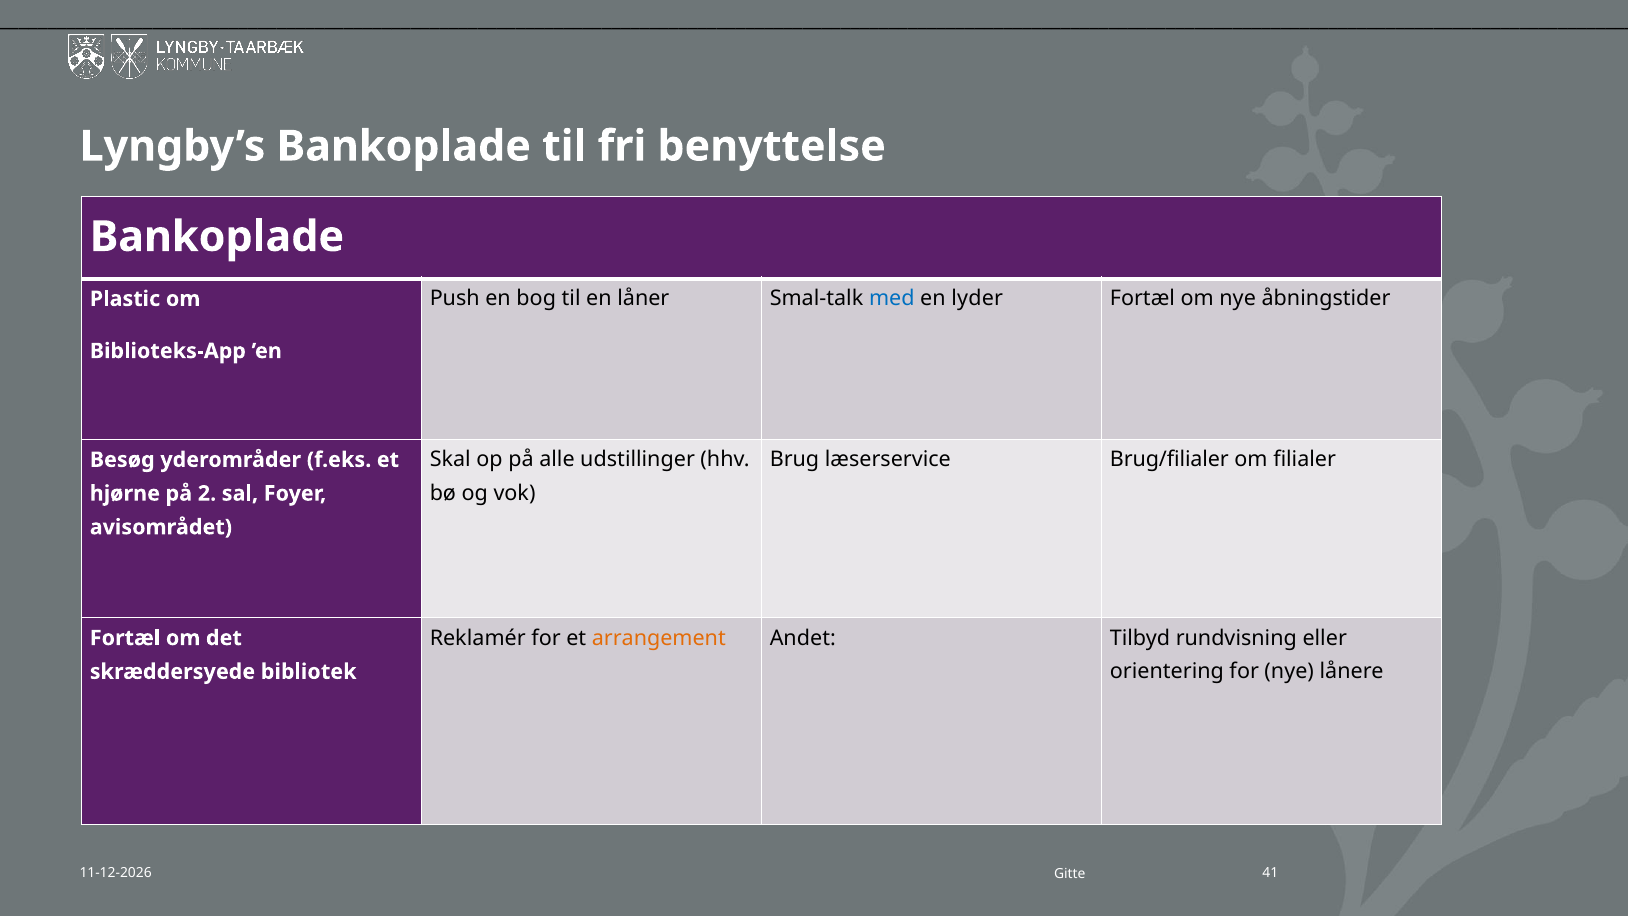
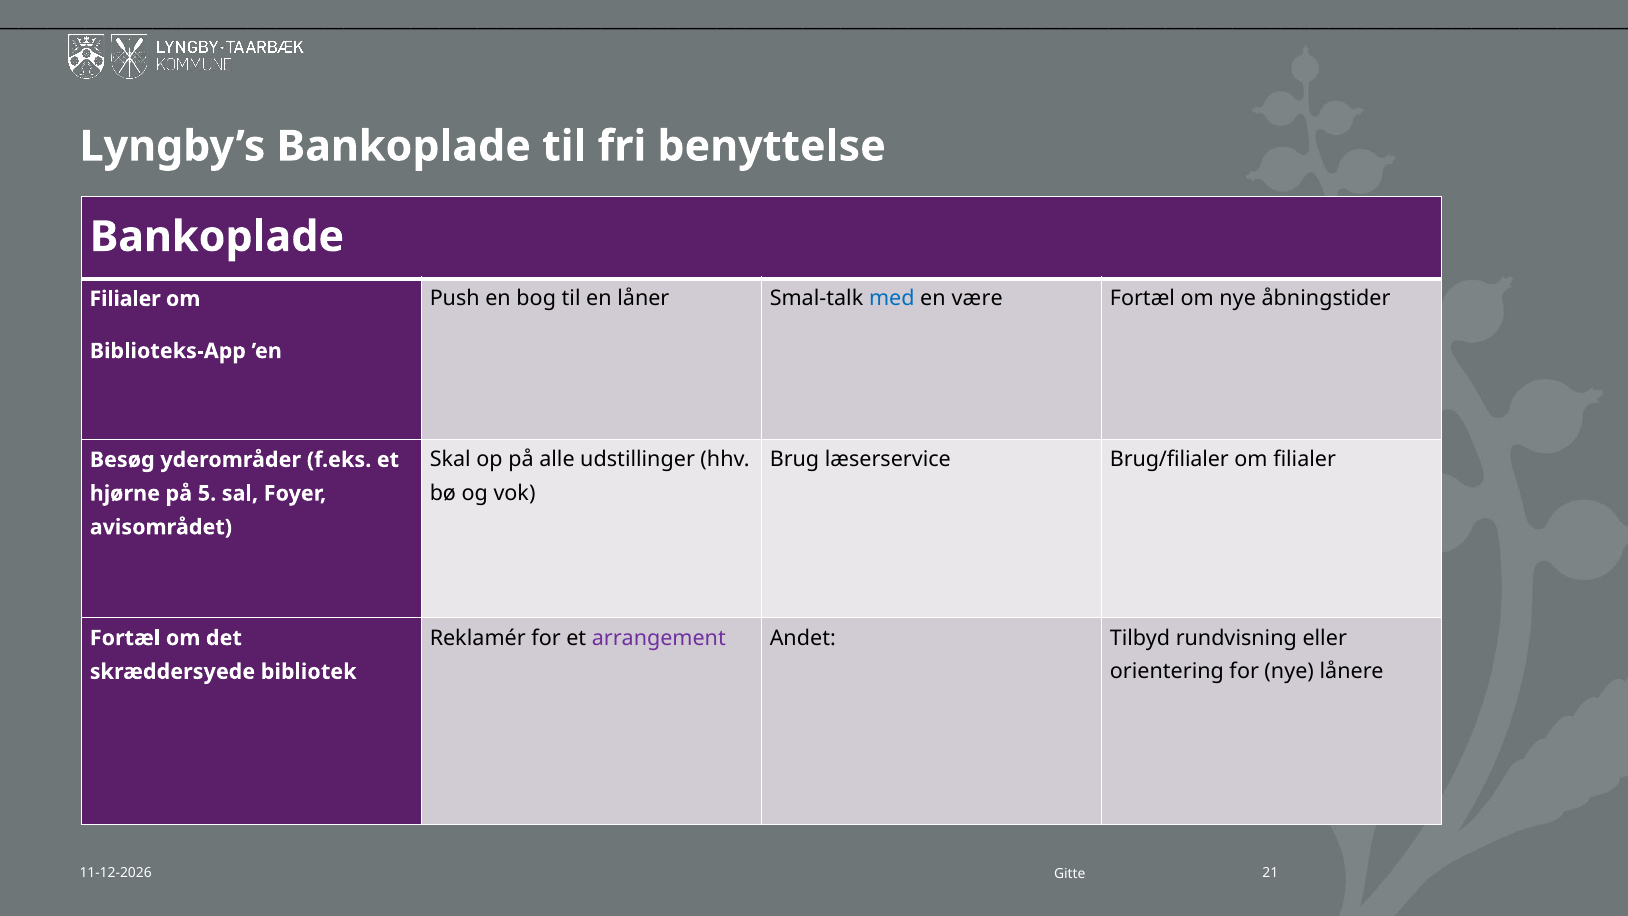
en lyder: lyder -> være
Plastic at (125, 299): Plastic -> Filialer
2: 2 -> 5
arrangement colour: orange -> purple
41: 41 -> 21
